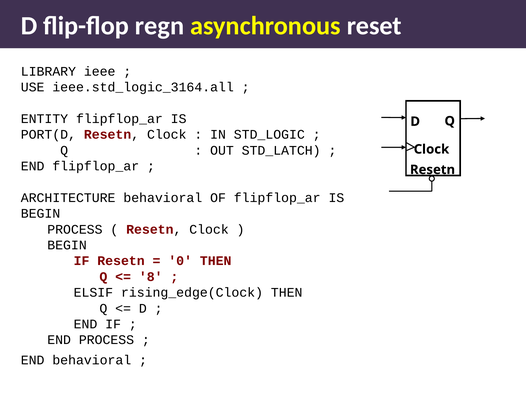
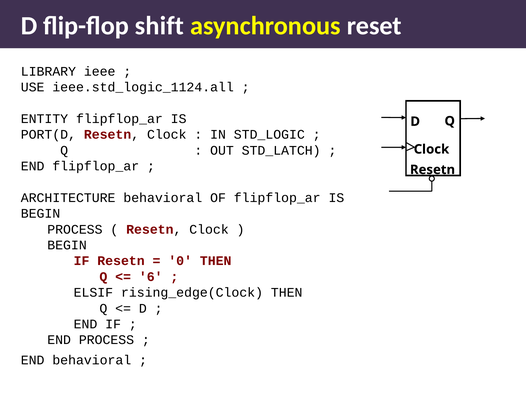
regn: regn -> shift
ieee.std_logic_3164.all: ieee.std_logic_3164.all -> ieee.std_logic_1124.all
8: 8 -> 6
